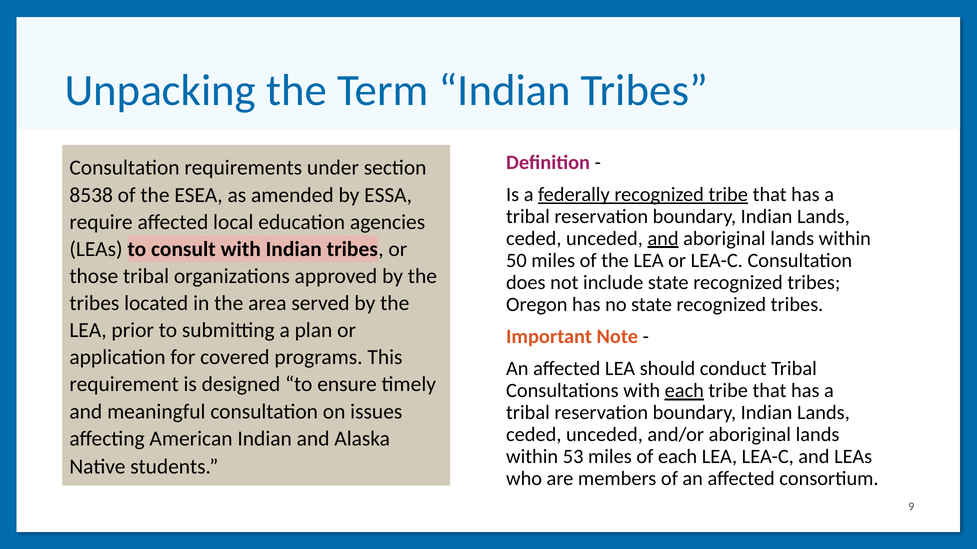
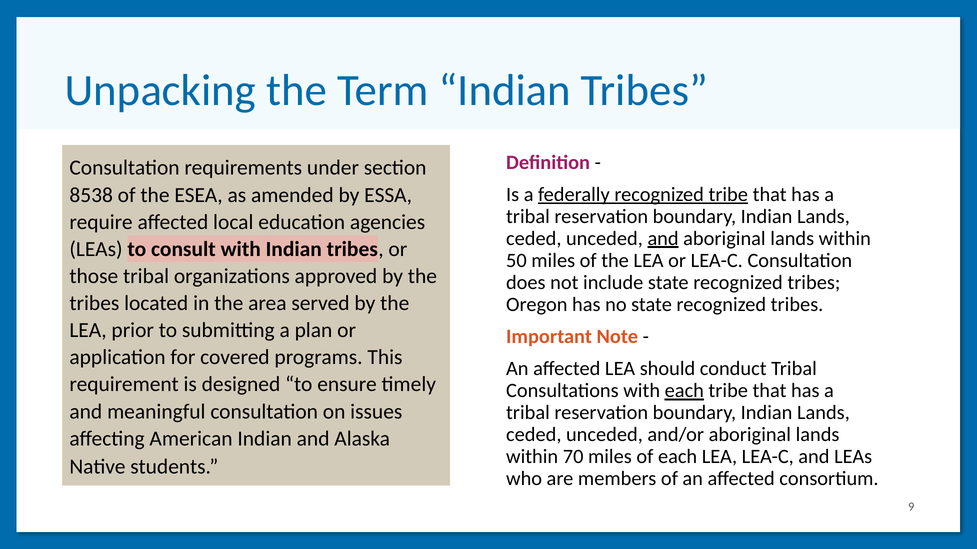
53: 53 -> 70
